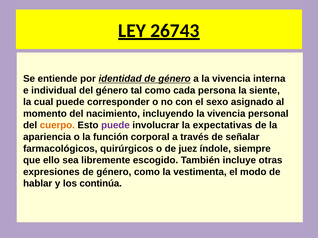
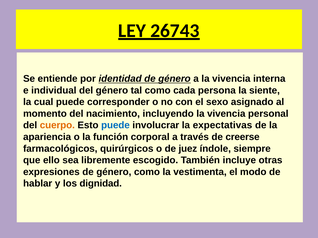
puede at (115, 126) colour: purple -> blue
señalar: señalar -> creerse
continúa: continúa -> dignidad
